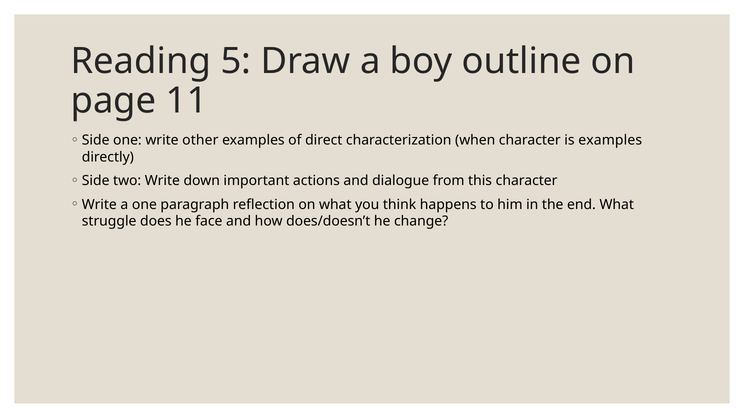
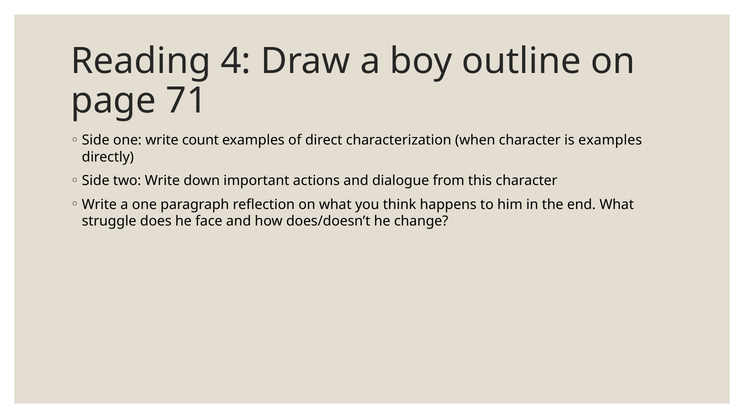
5: 5 -> 4
11: 11 -> 71
other: other -> count
